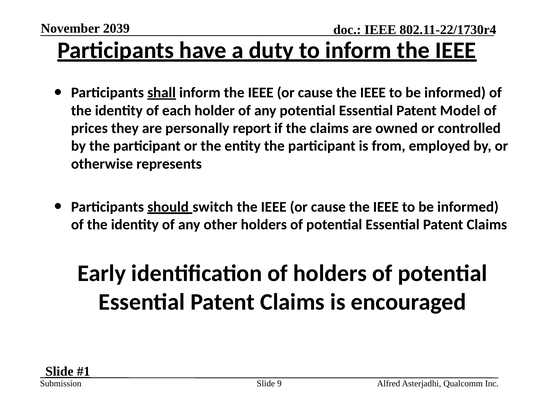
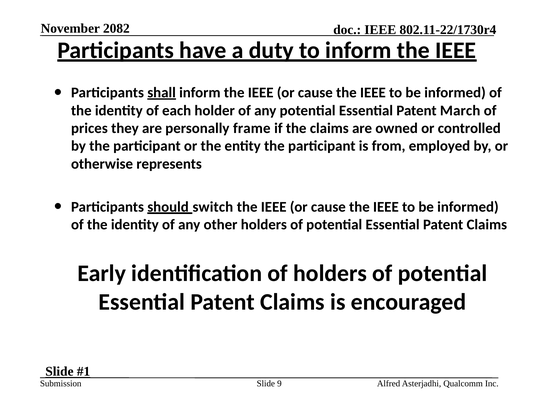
2039: 2039 -> 2082
Model: Model -> March
report: report -> frame
